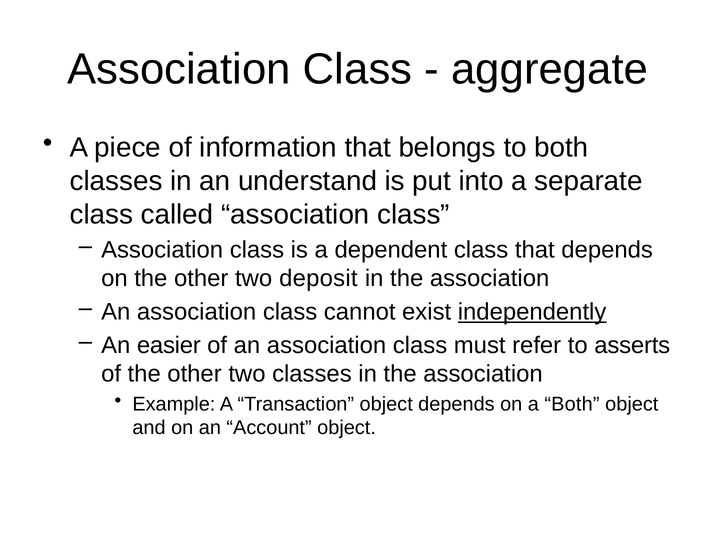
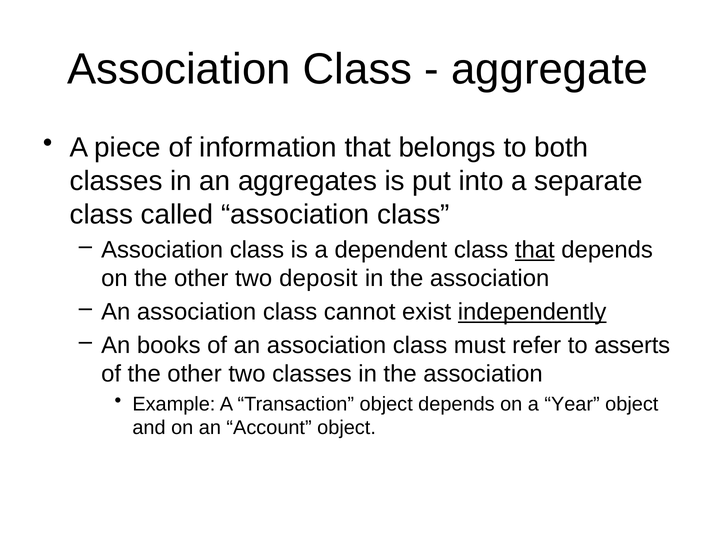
understand: understand -> aggregates
that at (535, 250) underline: none -> present
easier: easier -> books
a Both: Both -> Year
